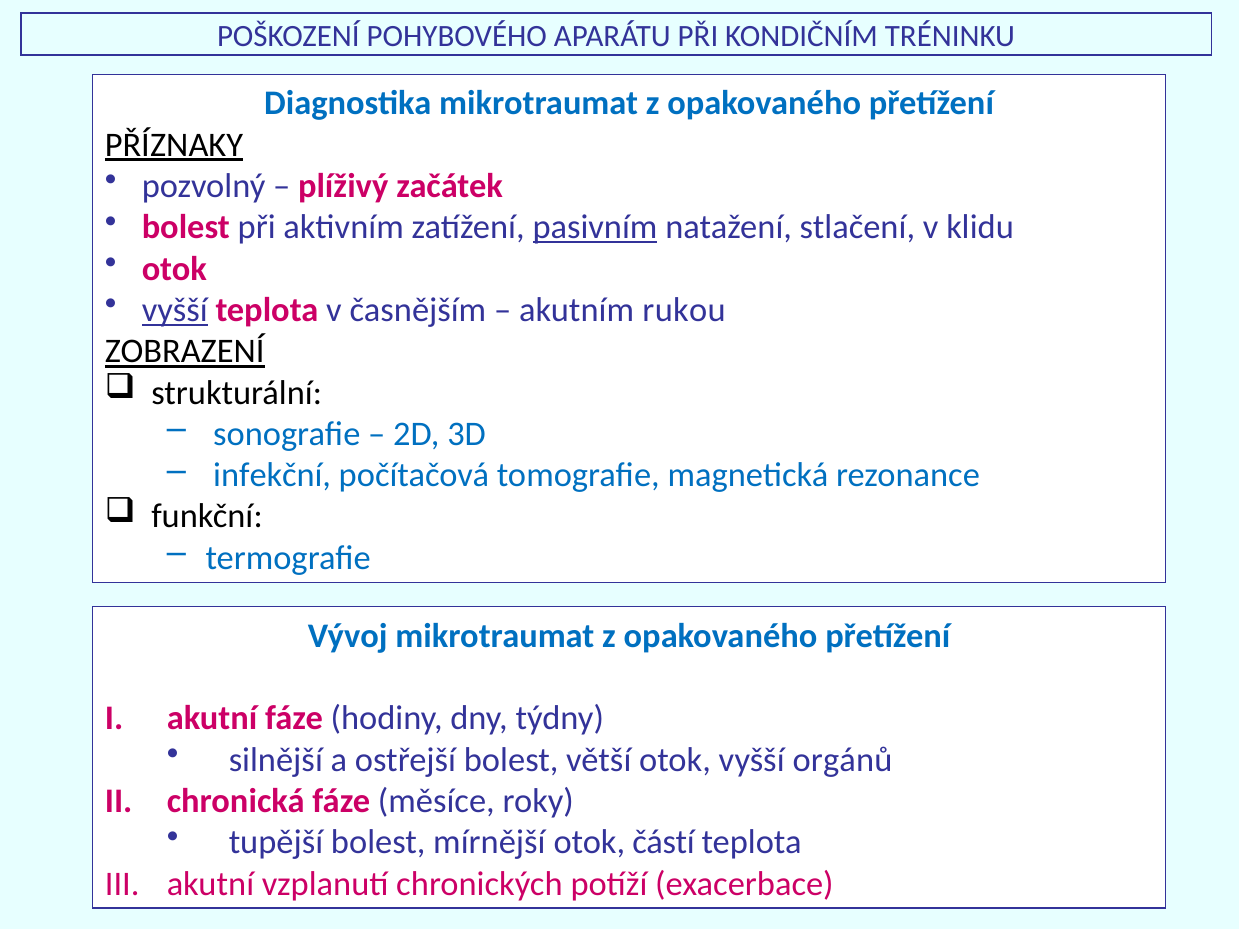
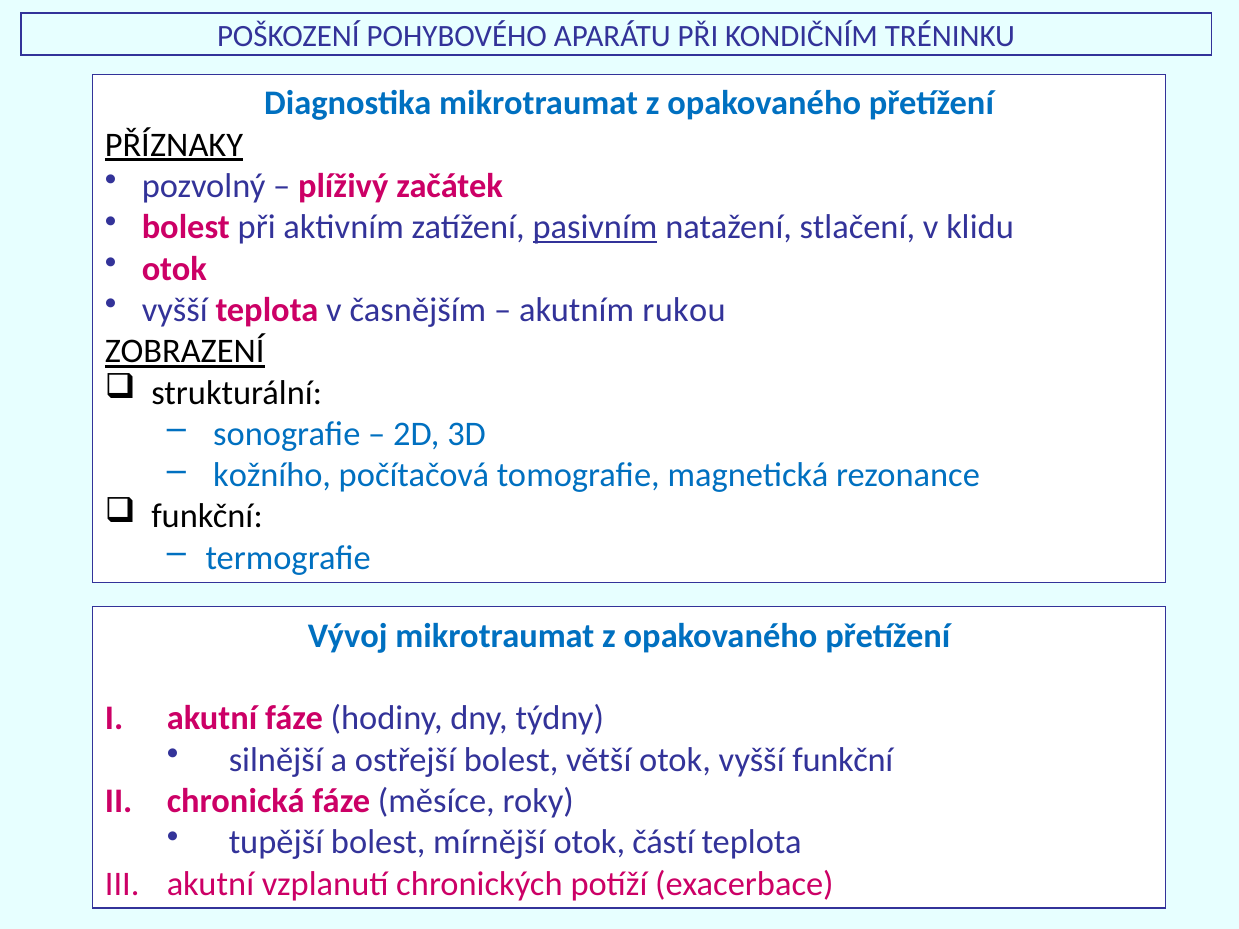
vyšší at (175, 310) underline: present -> none
infekční: infekční -> kožního
vyšší orgánů: orgánů -> funkční
